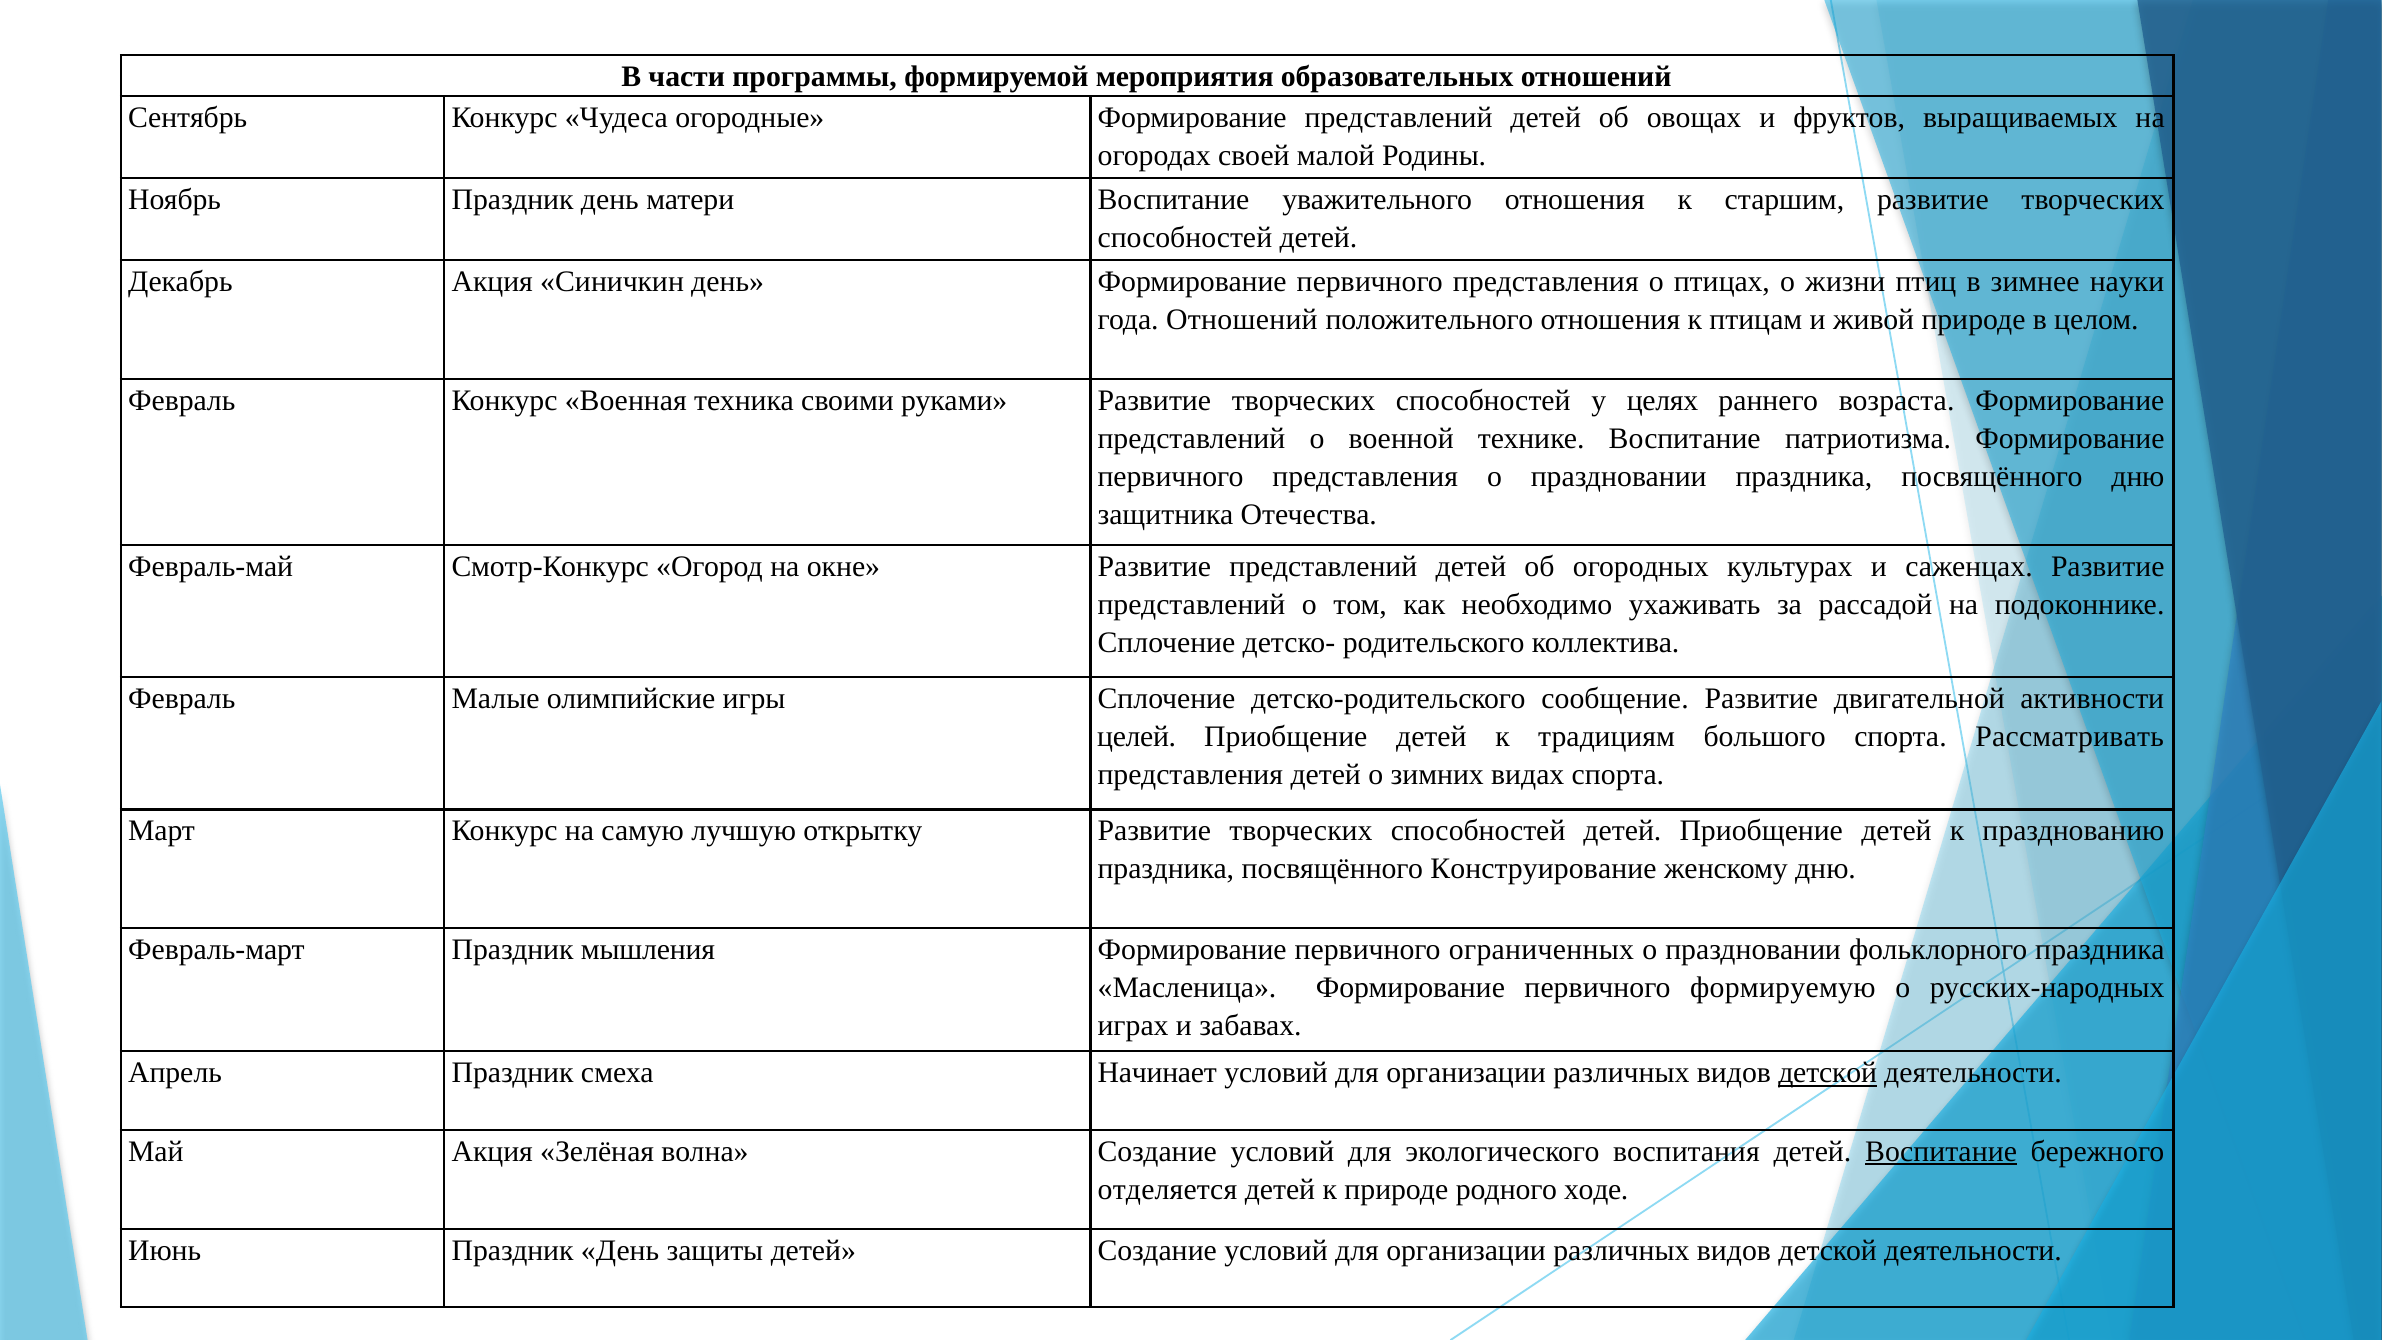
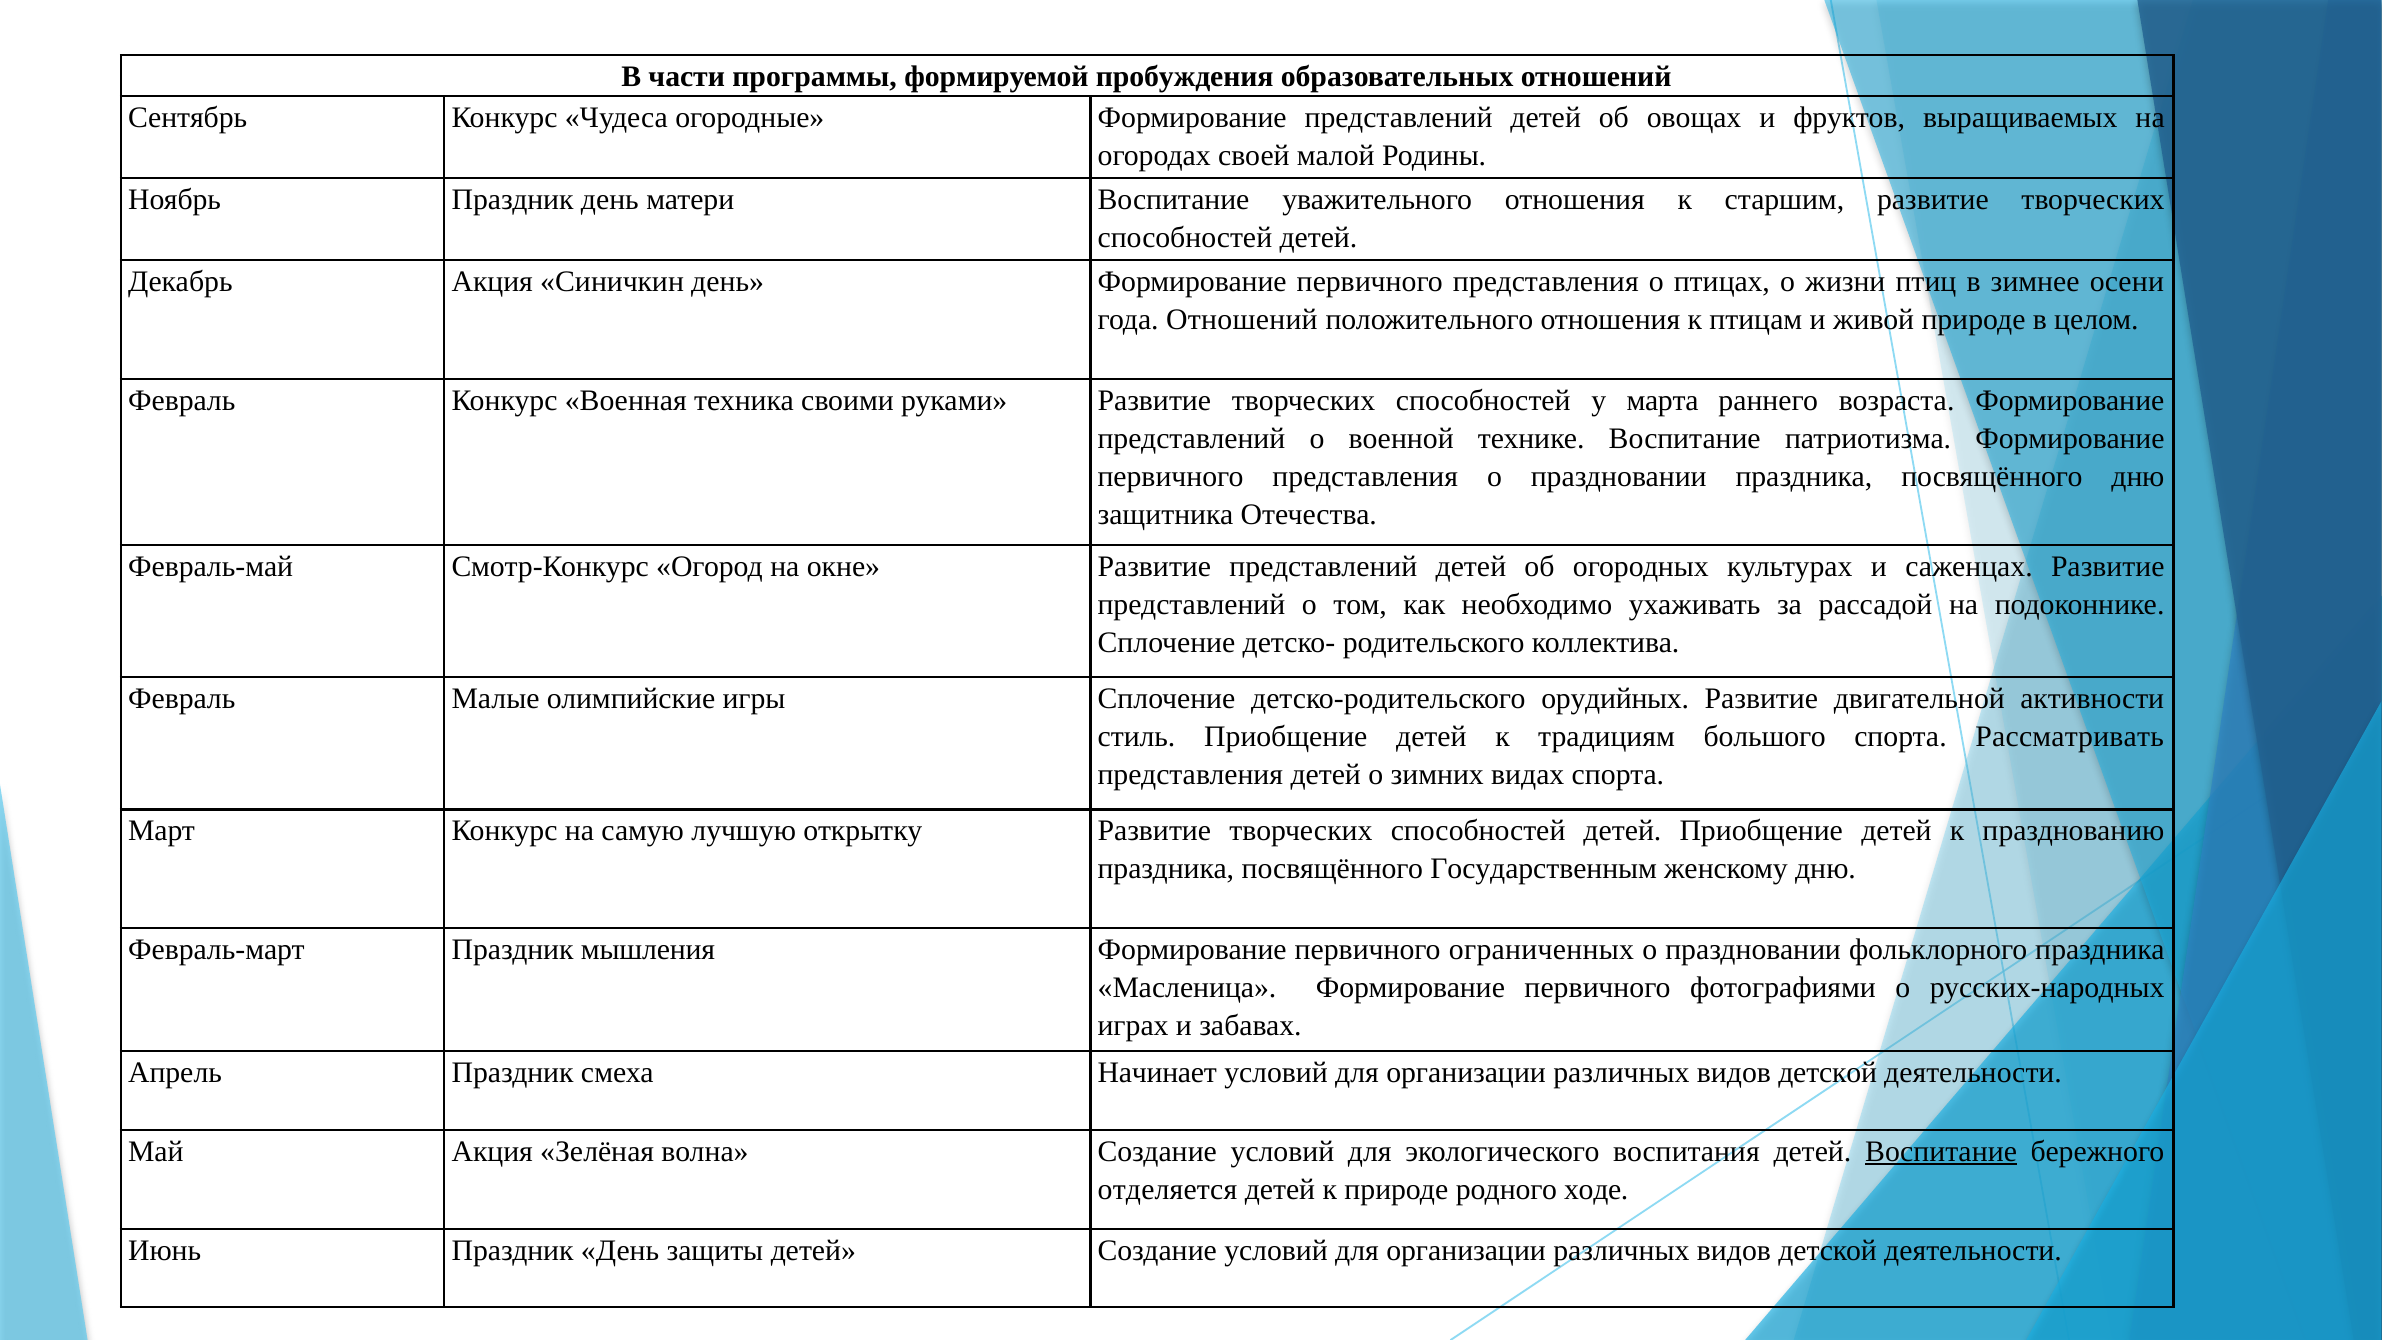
мероприятия: мероприятия -> пробуждения
науки: науки -> осени
целях: целях -> марта
сообщение: сообщение -> орудийных
целей: целей -> стиль
Конструирование: Конструирование -> Государственным
формируемую: формируемую -> фотографиями
детской at (1828, 1073) underline: present -> none
